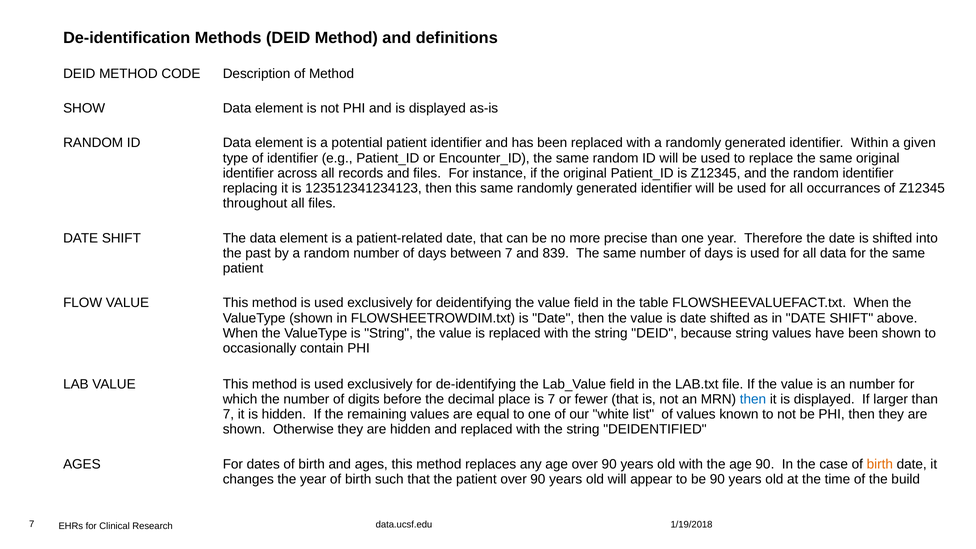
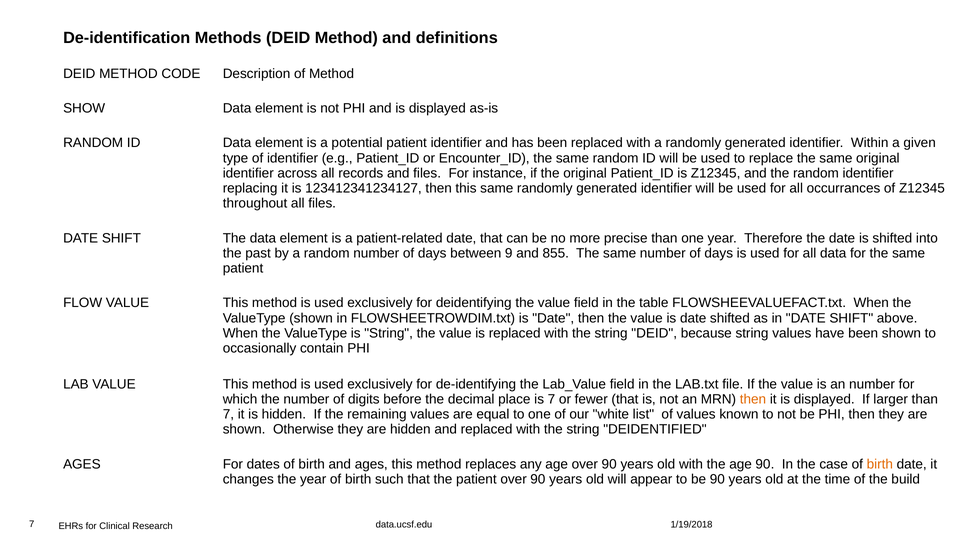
123512341234123: 123512341234123 -> 123412341234127
between 7: 7 -> 9
839: 839 -> 855
then at (753, 399) colour: blue -> orange
